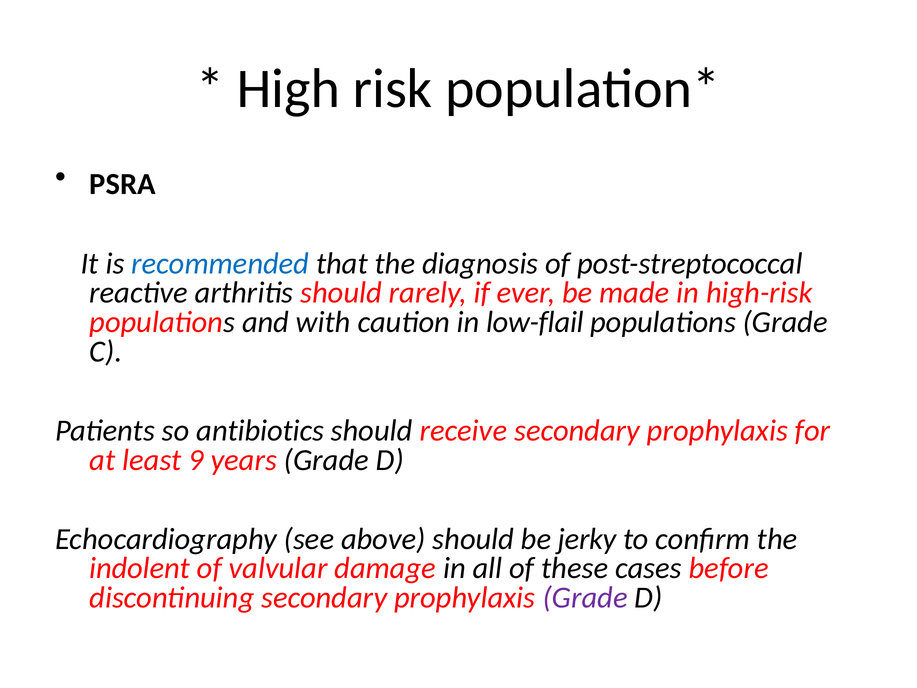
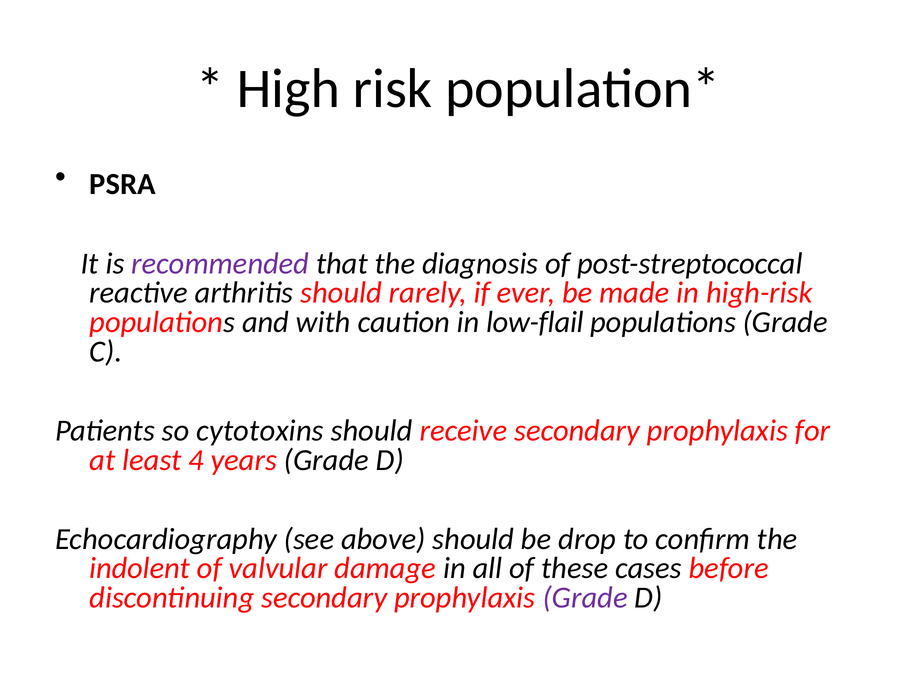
recommended colour: blue -> purple
antibiotics: antibiotics -> cytotoxins
9: 9 -> 4
jerky: jerky -> drop
